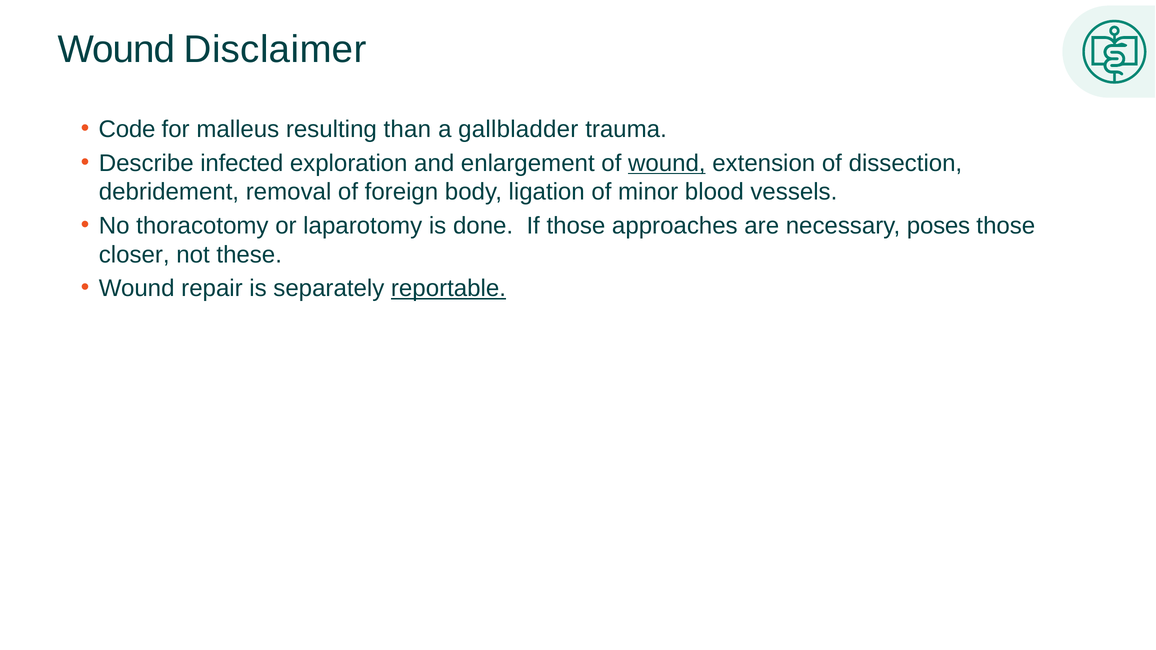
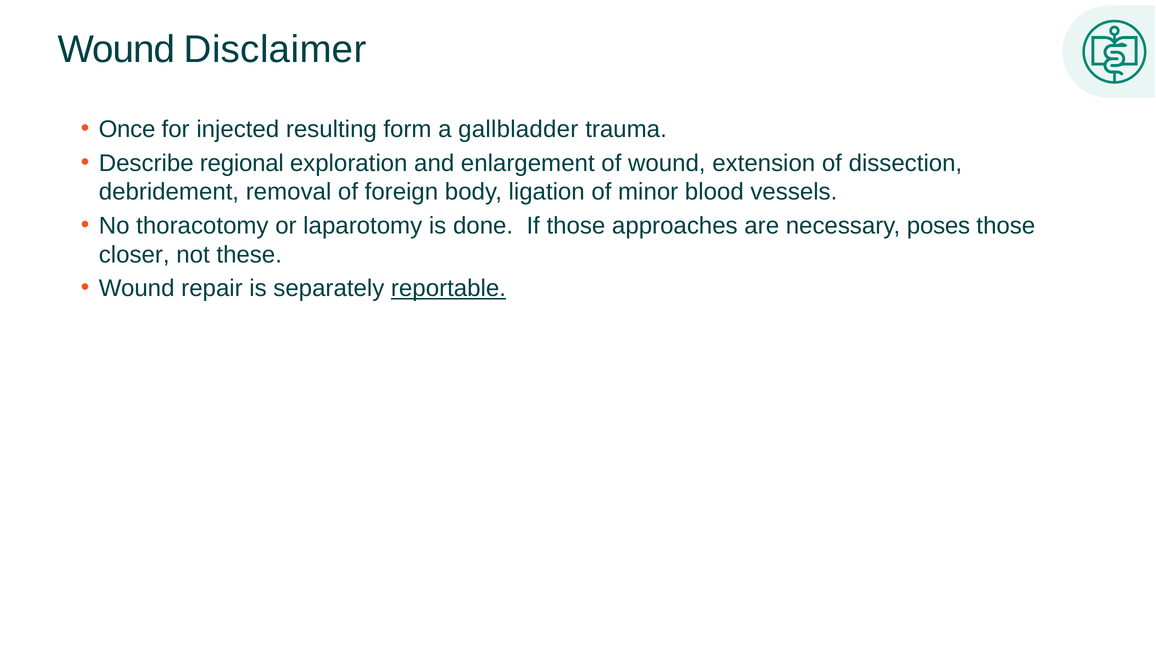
Code: Code -> Once
malleus: malleus -> injected
than: than -> form
infected: infected -> regional
wound at (667, 163) underline: present -> none
